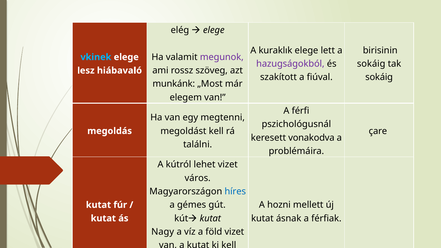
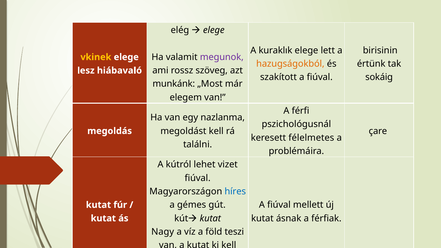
vkinek colour: light blue -> yellow
hazugságokból colour: purple -> orange
sokáig at (371, 64): sokáig -> értünk
megtenni: megtenni -> nazlanma
vonakodva: vonakodva -> félelmetes
város at (198, 178): város -> fiúval
hozni at (279, 205): hozni -> fiúval
föld vizet: vizet -> teszi
